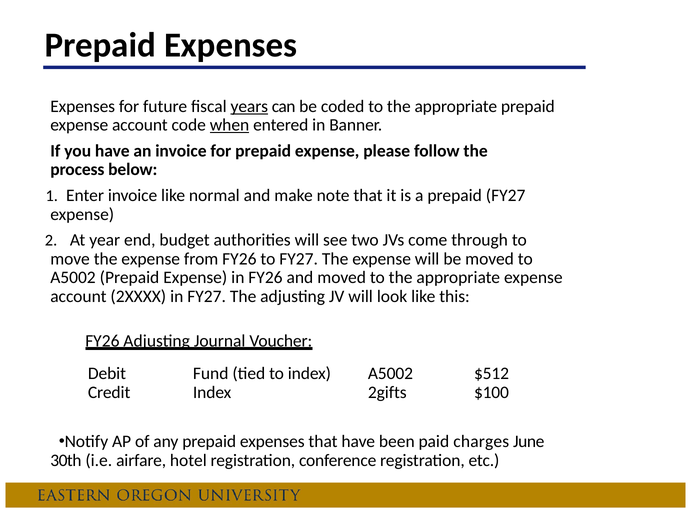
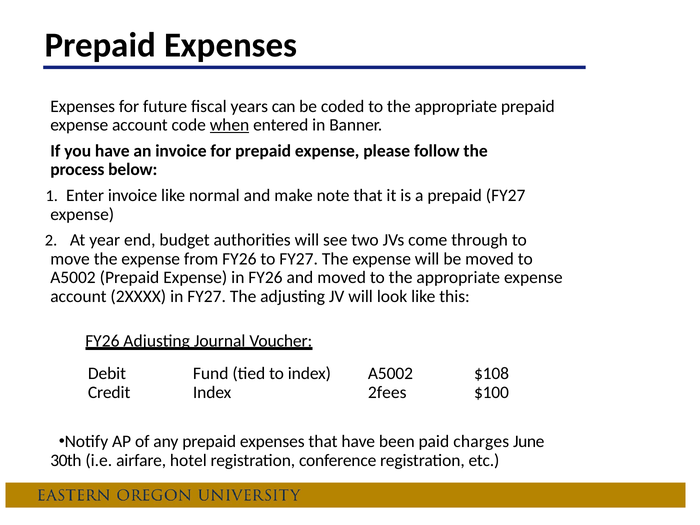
years underline: present -> none
$512: $512 -> $108
2gifts: 2gifts -> 2fees
